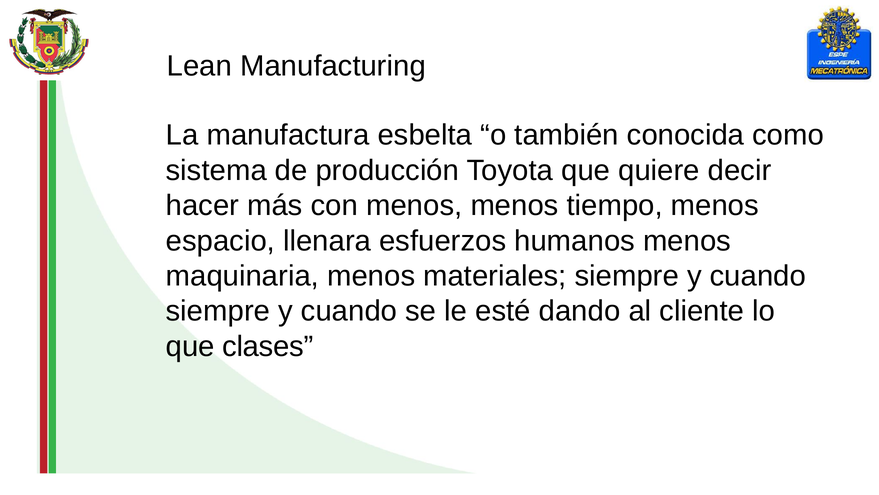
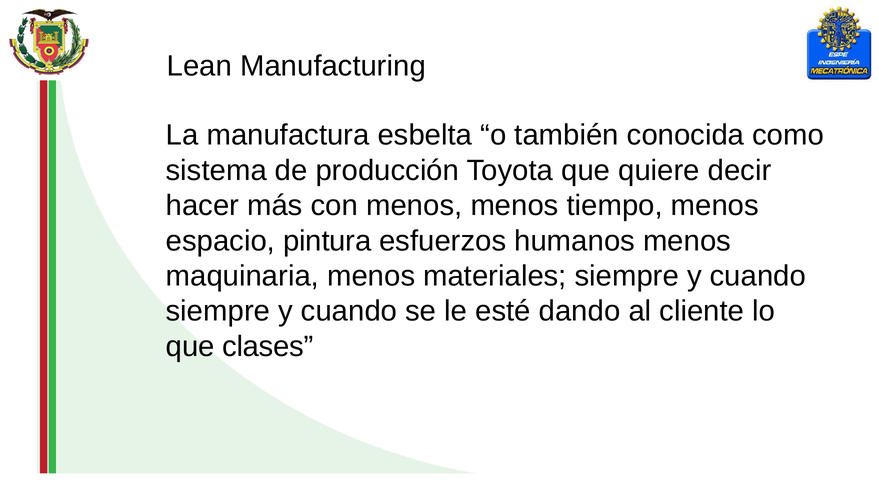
llenara: llenara -> pintura
